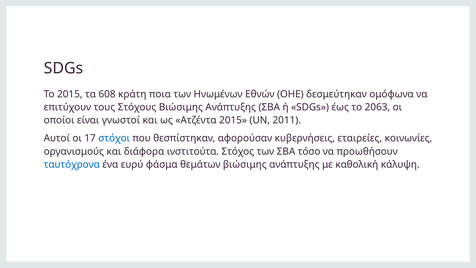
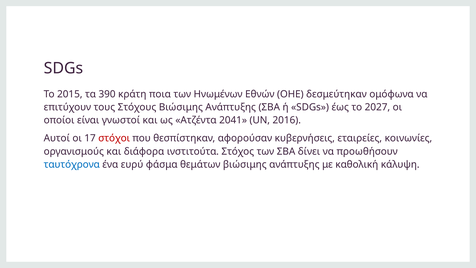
608: 608 -> 390
2063: 2063 -> 2027
Ατζέντα 2015: 2015 -> 2041
2011: 2011 -> 2016
στόχοι colour: blue -> red
τόσο: τόσο -> δίνει
